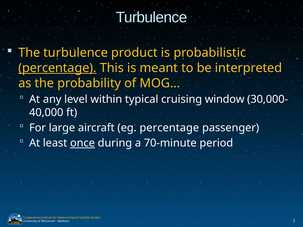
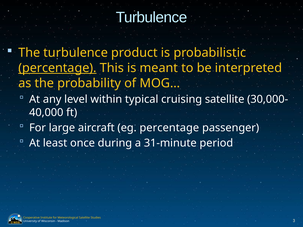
cruising window: window -> satellite
once underline: present -> none
70-minute: 70-minute -> 31-minute
